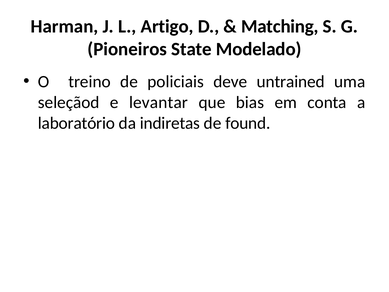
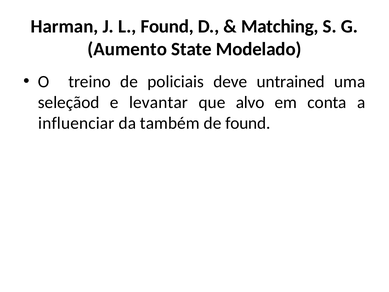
L Artigo: Artigo -> Found
Pioneiros: Pioneiros -> Aumento
bias: bias -> alvo
laboratório: laboratório -> influenciar
indiretas: indiretas -> também
